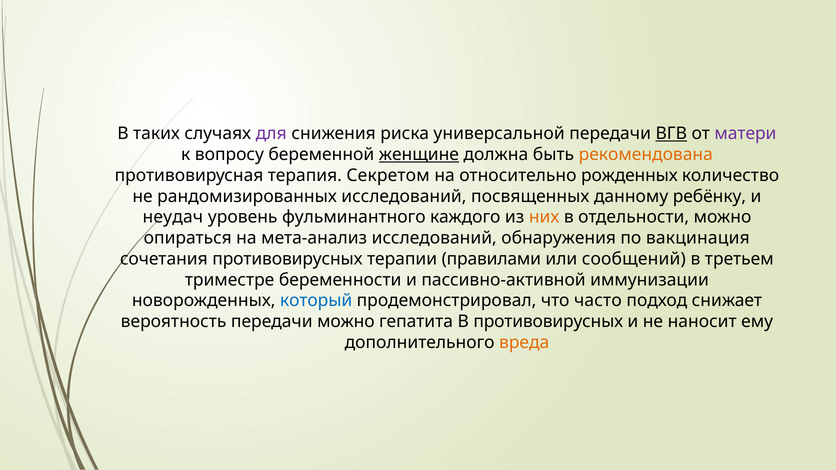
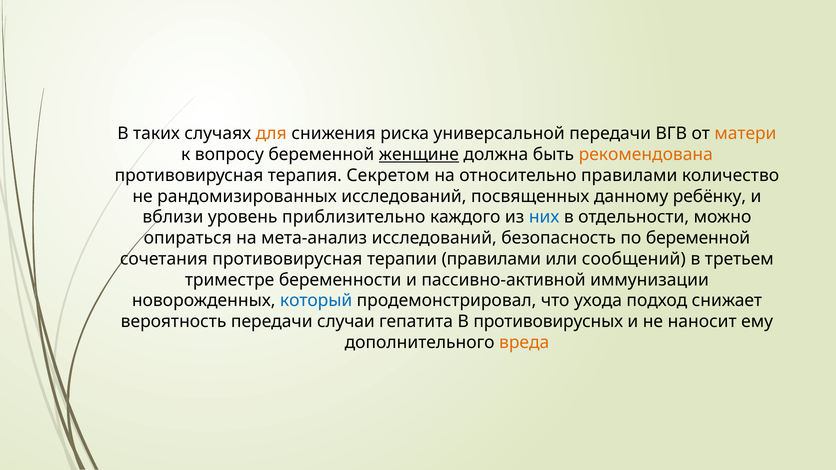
для colour: purple -> orange
ВГВ underline: present -> none
матери colour: purple -> orange
относительно рожденных: рожденных -> правилами
неудач: неудач -> вблизи
фульминантного: фульминантного -> приблизительно
них colour: orange -> blue
обнаружения: обнаружения -> безопасность
по вакцинация: вакцинация -> беременной
сочетания противовирусных: противовирусных -> противовирусная
часто: часто -> ухода
передачи можно: можно -> случаи
